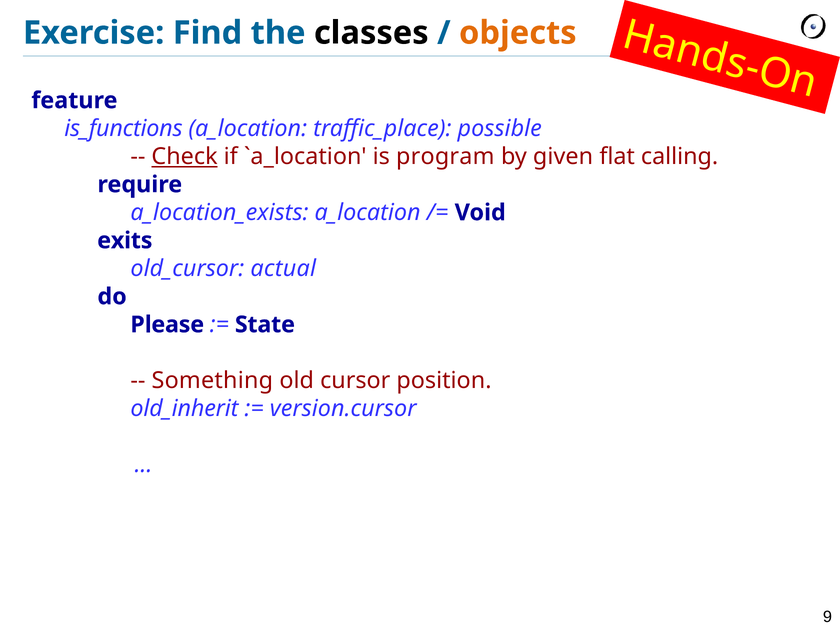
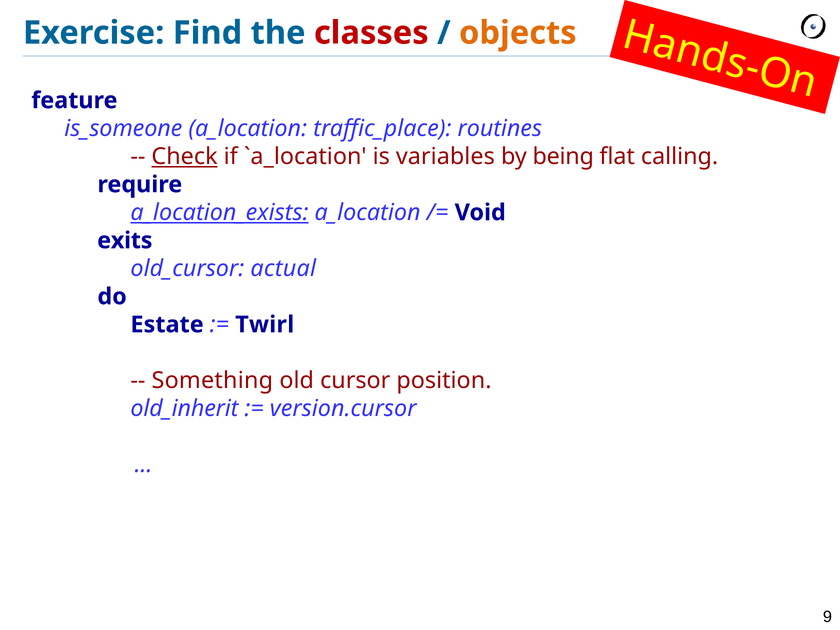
classes colour: black -> red
is_functions: is_functions -> is_someone
possible: possible -> routines
program: program -> variables
given: given -> being
a_location_exists underline: none -> present
Please: Please -> Estate
State: State -> Twirl
